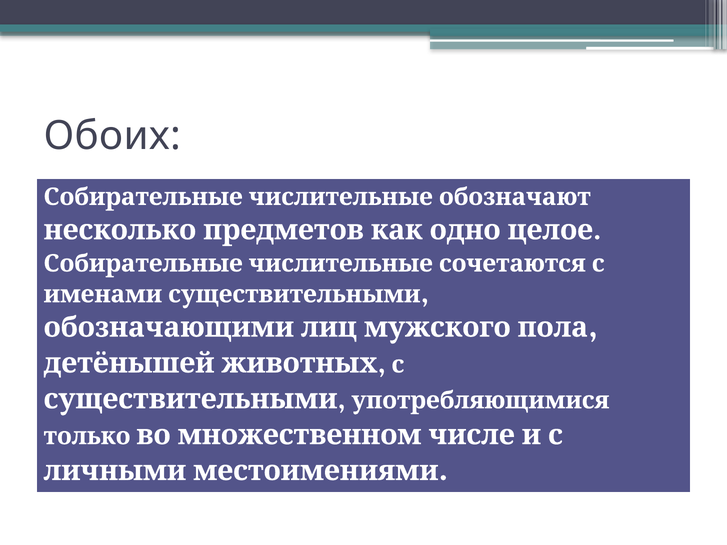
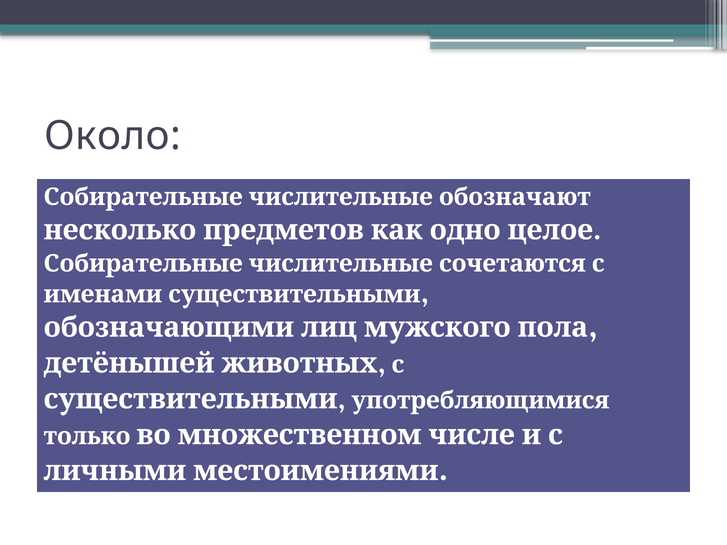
Обоих: Обоих -> Около
